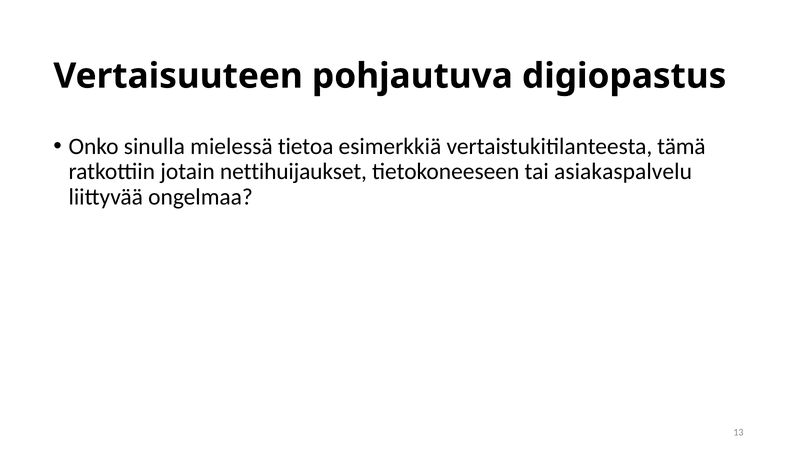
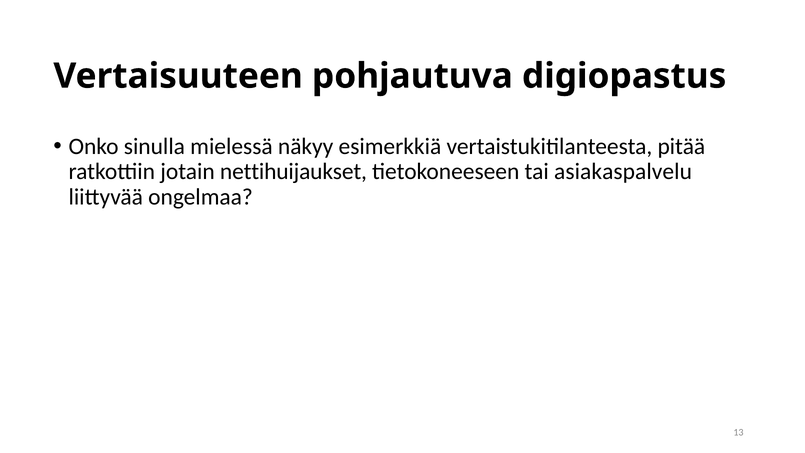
tietoa: tietoa -> näkyy
tämä: tämä -> pitää
